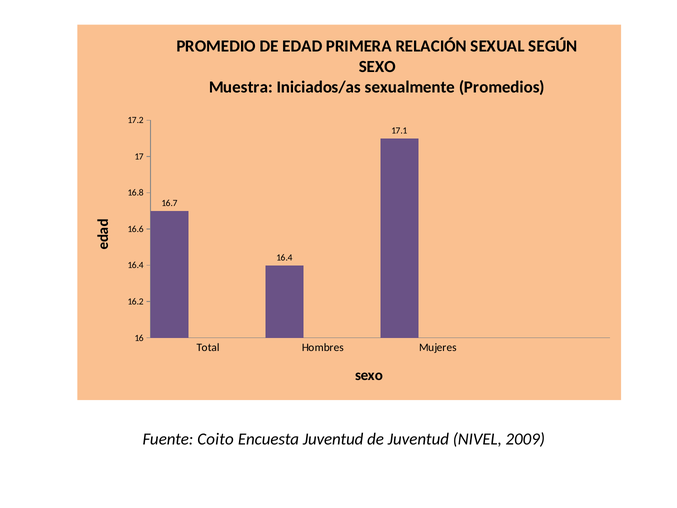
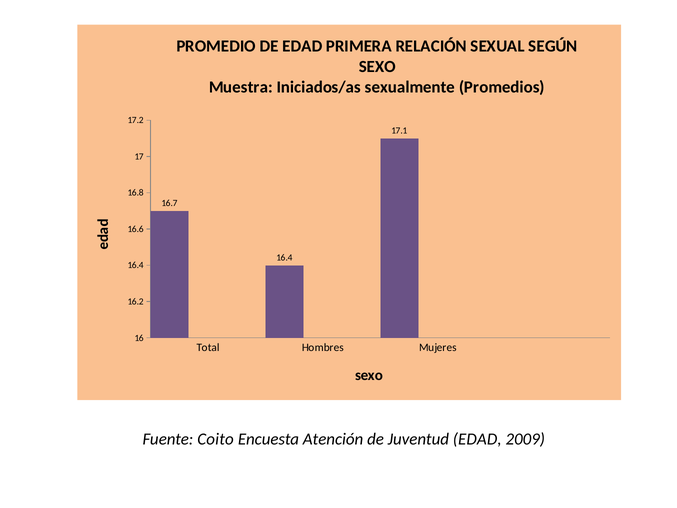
Encuesta Juventud: Juventud -> Atención
Juventud NIVEL: NIVEL -> EDAD
